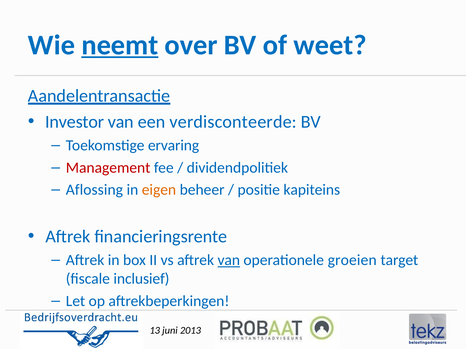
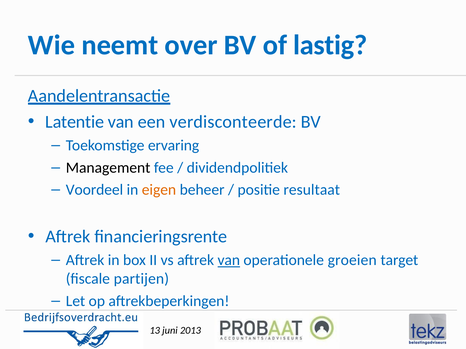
neemt underline: present -> none
weet: weet -> lastig
Investor: Investor -> Latentie
Management colour: red -> black
Aflossing: Aflossing -> Voordeel
kapiteins: kapiteins -> resultaat
inclusief: inclusief -> partijen
